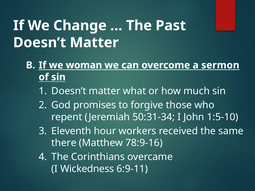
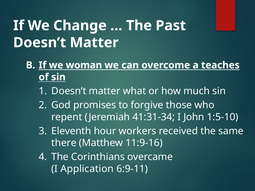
sermon: sermon -> teaches
50:31-34: 50:31-34 -> 41:31-34
78:9-16: 78:9-16 -> 11:9-16
Wickedness: Wickedness -> Application
